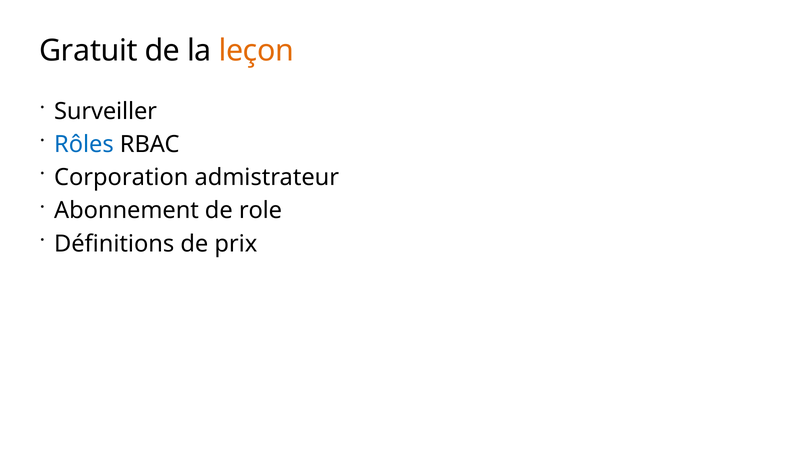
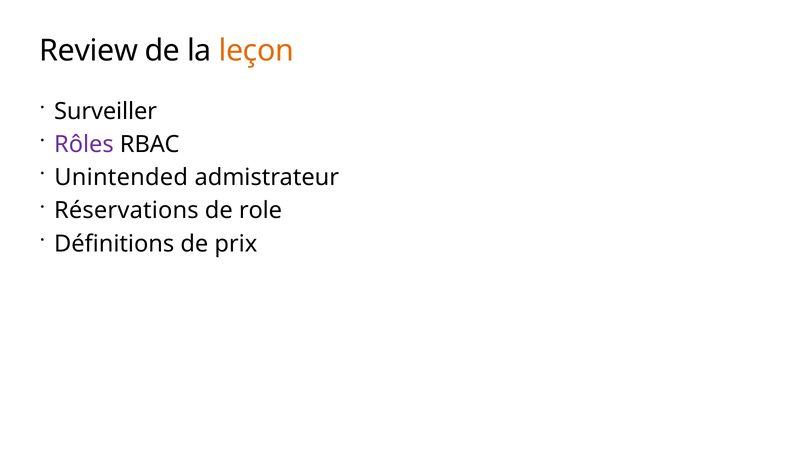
Gratuit: Gratuit -> Review
Rôles colour: blue -> purple
Corporation: Corporation -> Unintended
Abonnement: Abonnement -> Réservations
